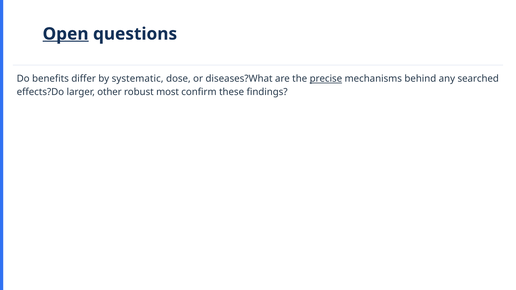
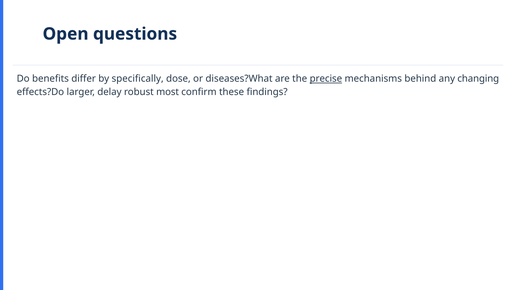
Open underline: present -> none
systematic: systematic -> specifically
searched: searched -> changing
other: other -> delay
